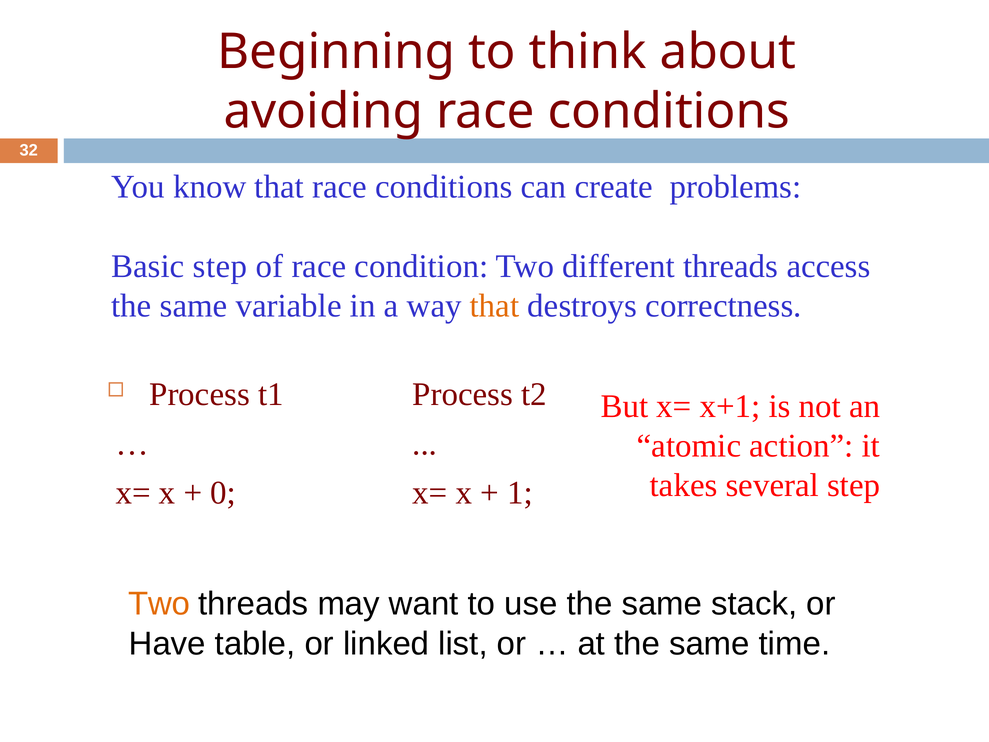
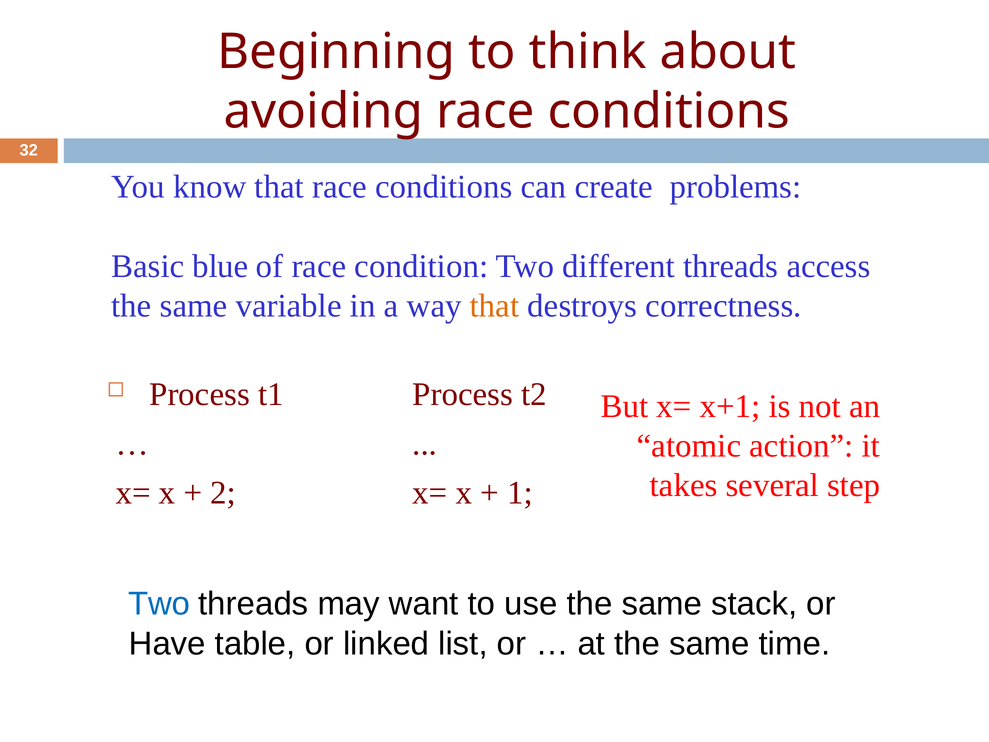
Basic step: step -> blue
0: 0 -> 2
Two at (159, 604) colour: orange -> blue
